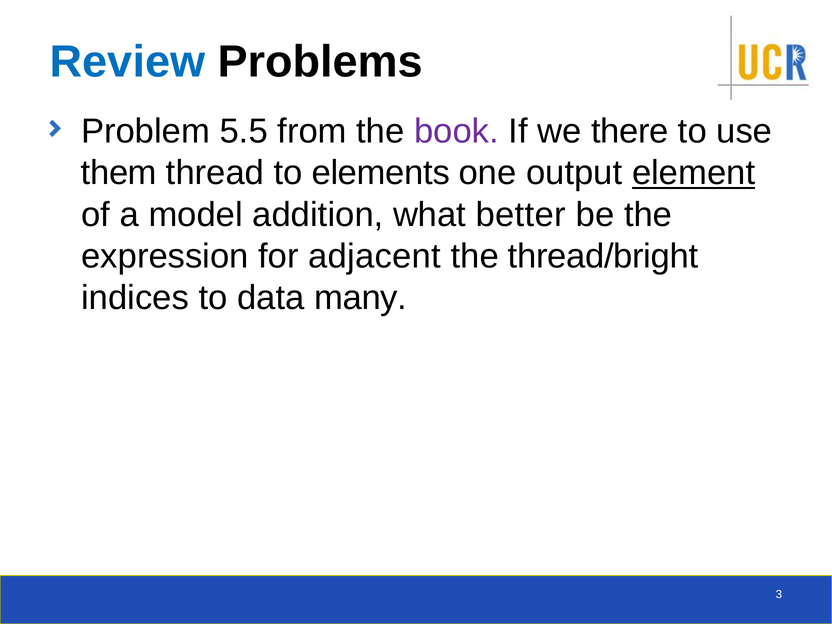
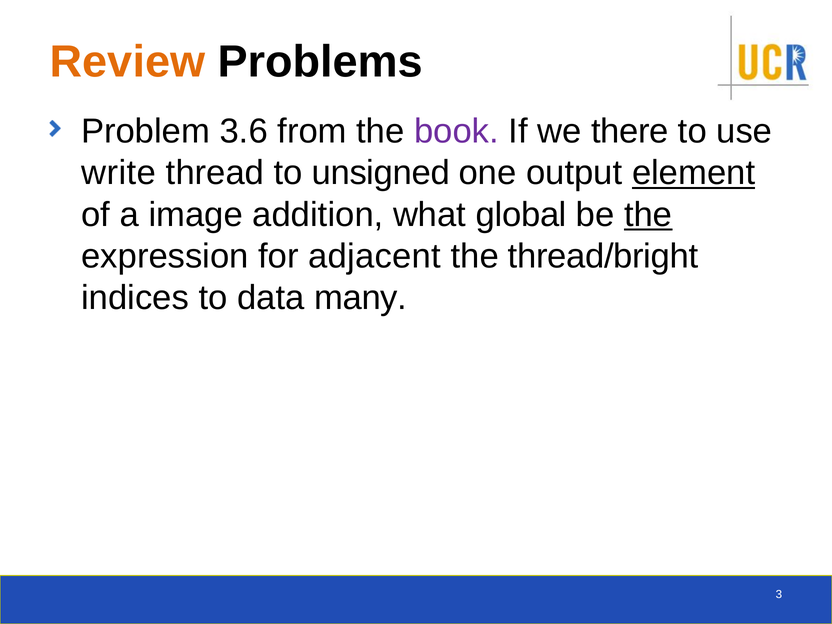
Review colour: blue -> orange
5.5: 5.5 -> 3.6
them: them -> write
elements: elements -> unsigned
model: model -> image
better: better -> global
the at (648, 215) underline: none -> present
